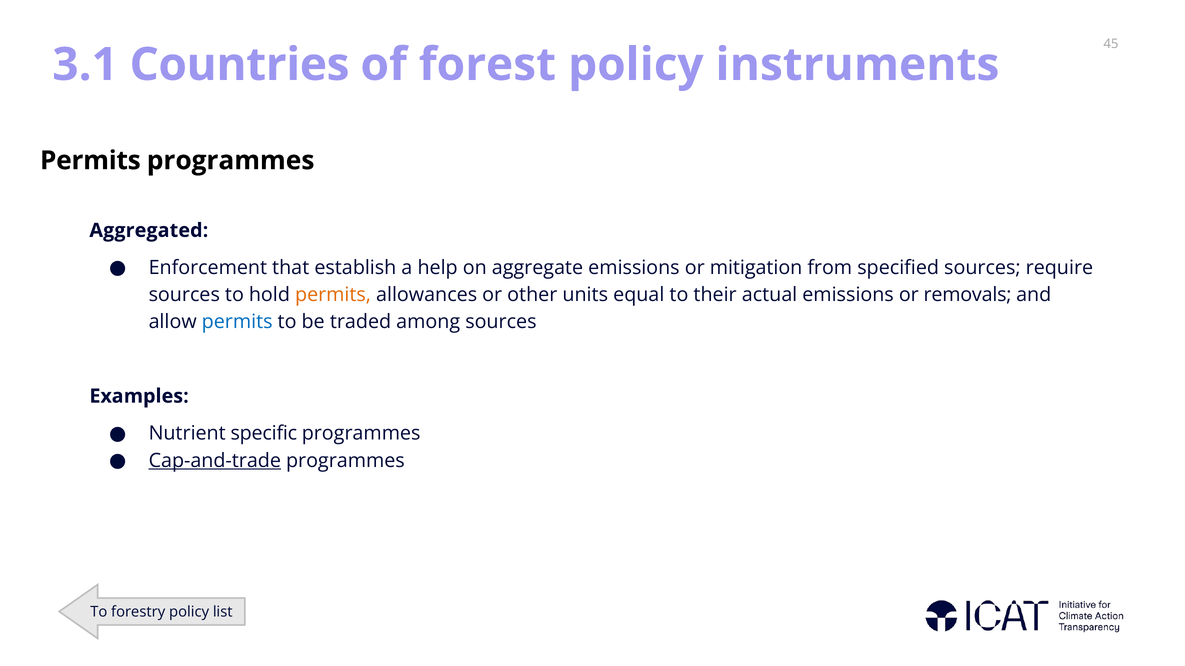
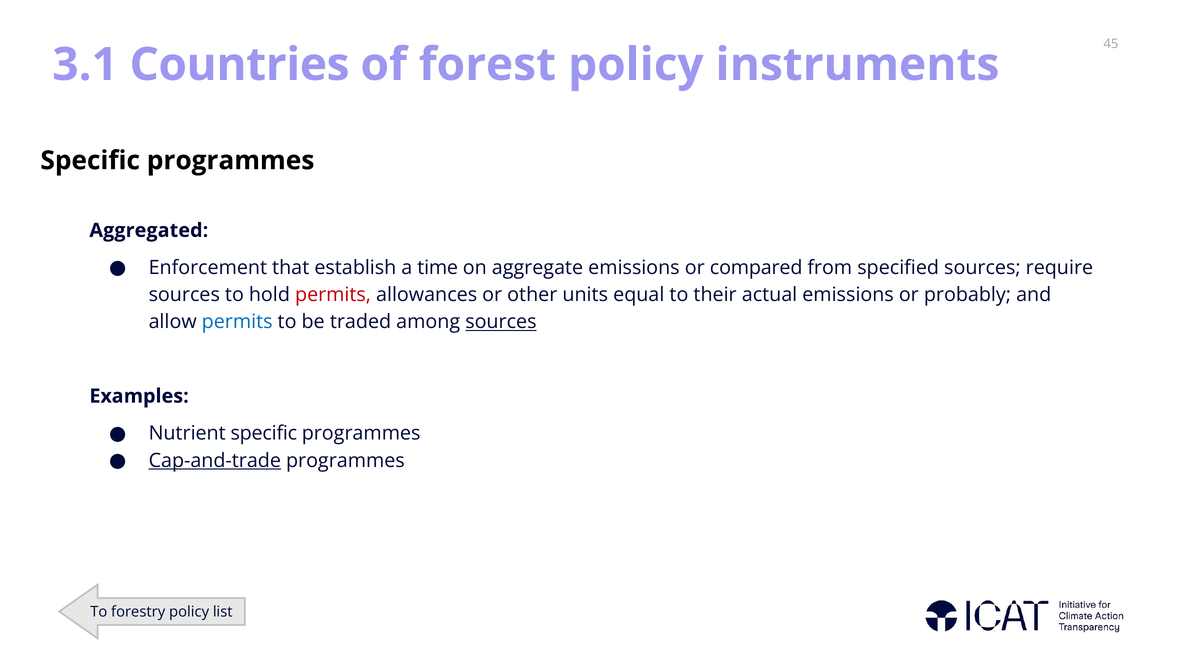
Permits at (90, 161): Permits -> Specific
help: help -> time
mitigation: mitigation -> compared
permits at (333, 295) colour: orange -> red
removals: removals -> probably
sources at (501, 322) underline: none -> present
